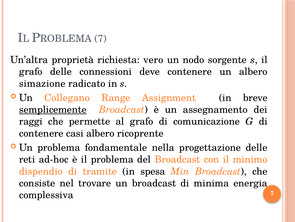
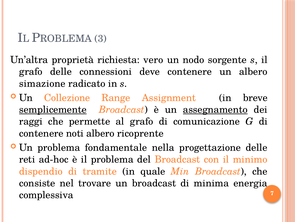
7 at (101, 39): 7 -> 3
Collegano: Collegano -> Collezione
assegnamento underline: none -> present
casi: casi -> noti
spesa: spesa -> quale
